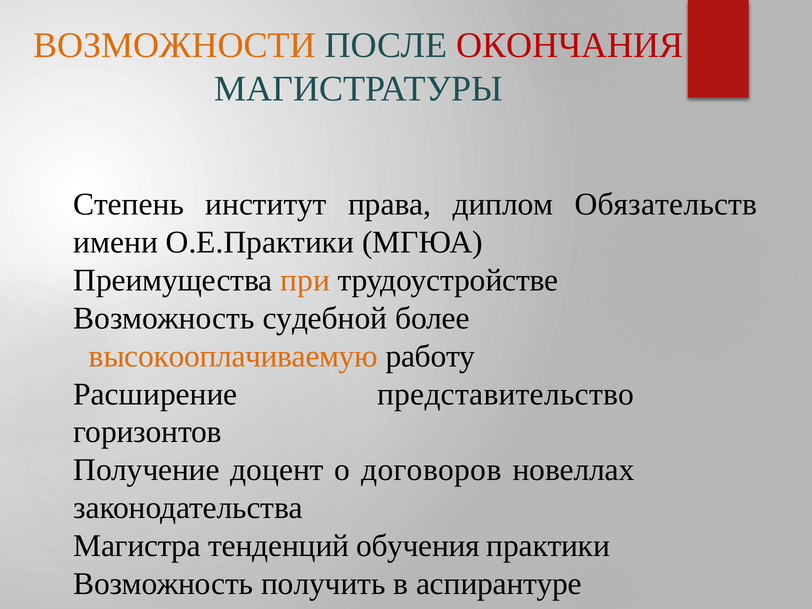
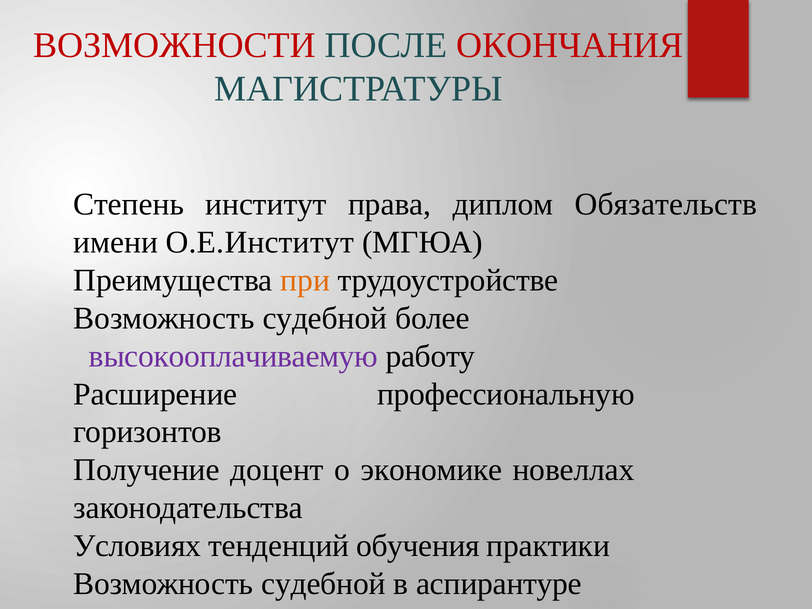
ВОЗМОЖНОСТИ colour: orange -> red
О.Е.Практики: О.Е.Практики -> О.Е.Институт
высокооплачиваемую colour: orange -> purple
представительство: представительство -> профессиональную
договоров: договоров -> экономике
Магистра: Магистра -> Условиях
получить at (323, 584): получить -> судебной
